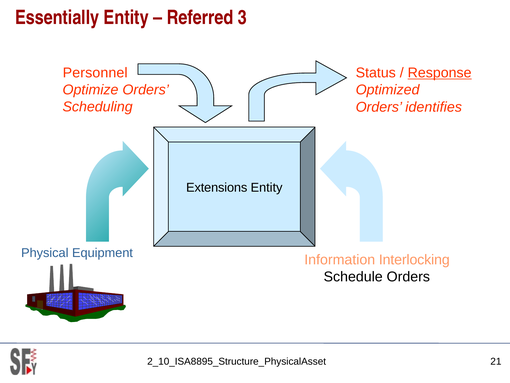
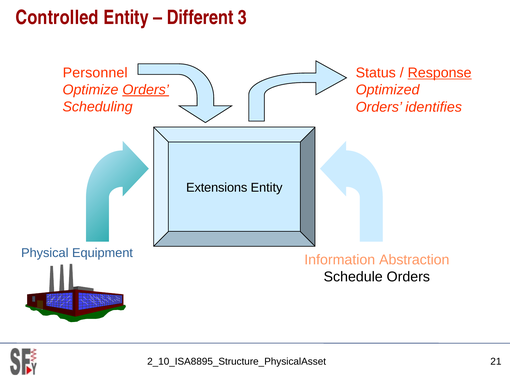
Essentially: Essentially -> Controlled
Referred: Referred -> Different
Orders at (146, 90) underline: none -> present
Interlocking: Interlocking -> Abstraction
